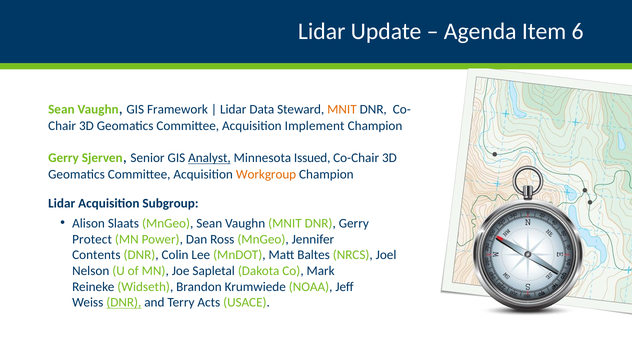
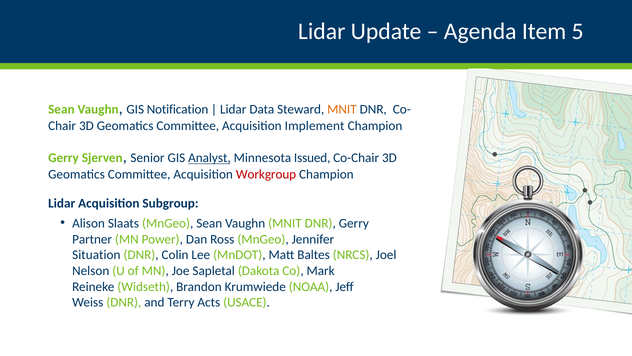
6: 6 -> 5
Framework: Framework -> Notification
Workgroup colour: orange -> red
Protect: Protect -> Partner
Contents: Contents -> Situation
DNR at (124, 302) underline: present -> none
